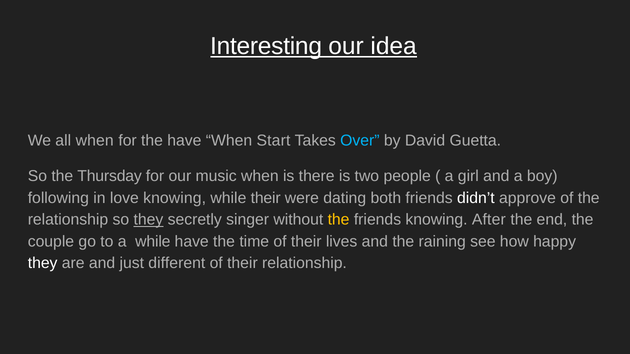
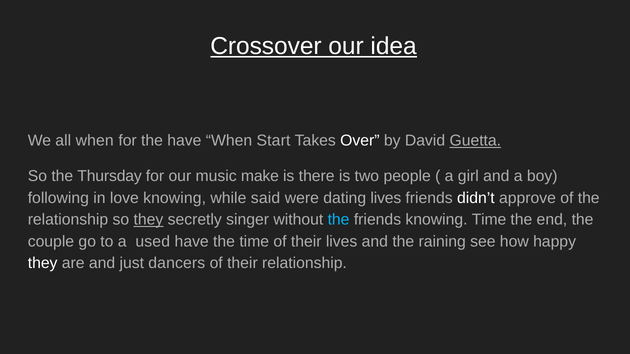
Interesting: Interesting -> Crossover
Over colour: light blue -> white
Guetta underline: none -> present
music when: when -> make
while their: their -> said
dating both: both -> lives
the at (339, 220) colour: yellow -> light blue
knowing After: After -> Time
a while: while -> used
different: different -> dancers
